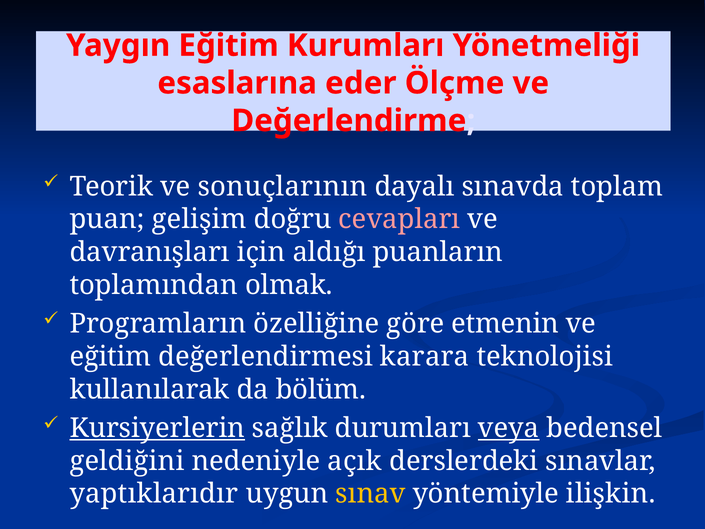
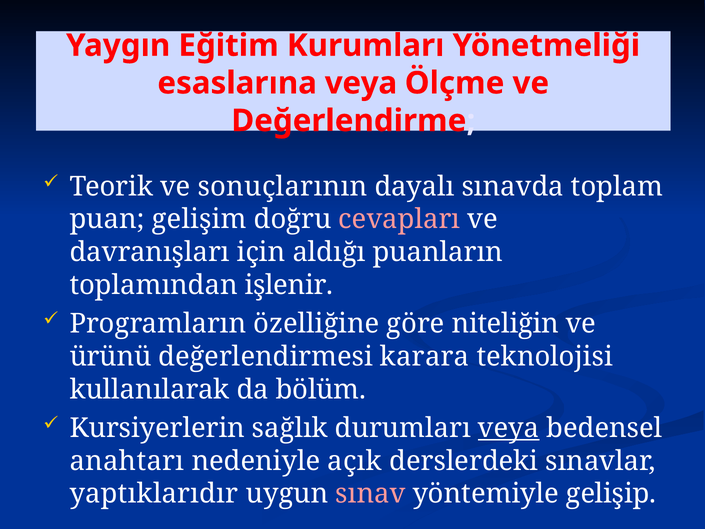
esaslarına eder: eder -> veya
olmak: olmak -> işlenir
etmenin: etmenin -> niteliğin
eğitim at (110, 356): eğitim -> ürünü
Kursiyerlerin underline: present -> none
geldiğini: geldiğini -> anahtarı
sınav colour: yellow -> pink
ilişkin: ilişkin -> gelişip
